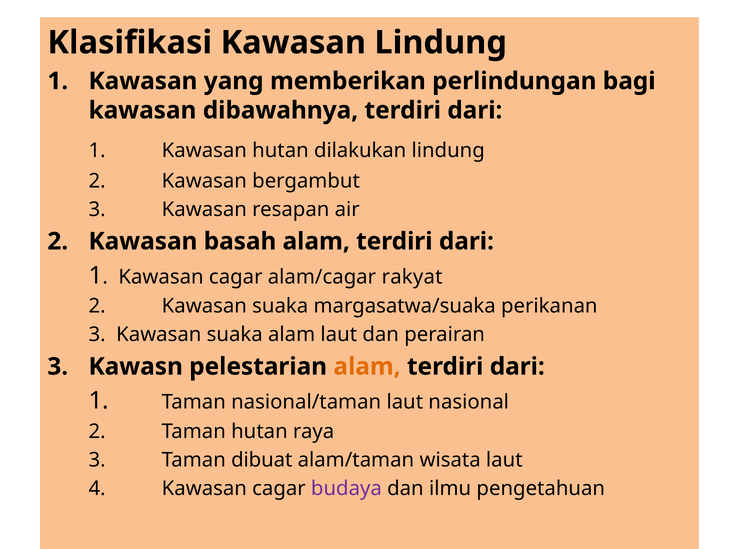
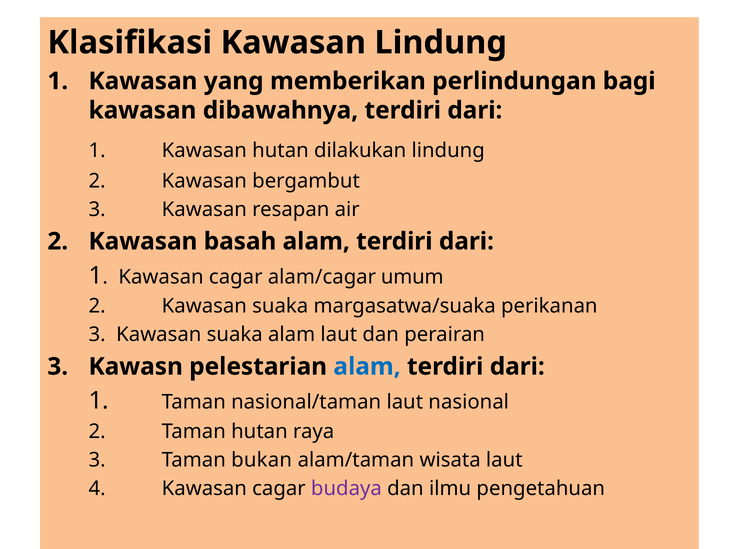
rakyat: rakyat -> umum
alam at (367, 367) colour: orange -> blue
dibuat: dibuat -> bukan
